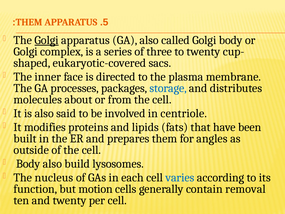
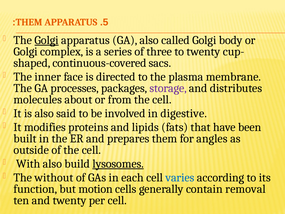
eukaryotic-covered: eukaryotic-covered -> continuous-covered
storage colour: blue -> purple
centriole: centriole -> digestive
Body at (28, 164): Body -> With
lysosomes underline: none -> present
nucleus: nucleus -> without
